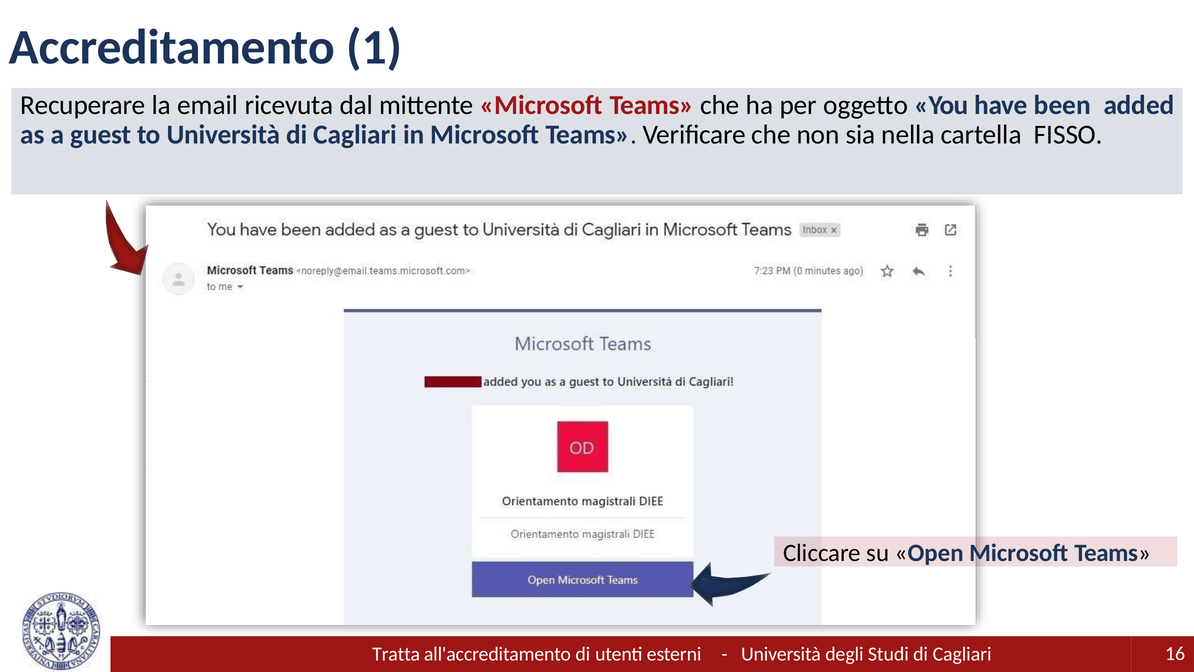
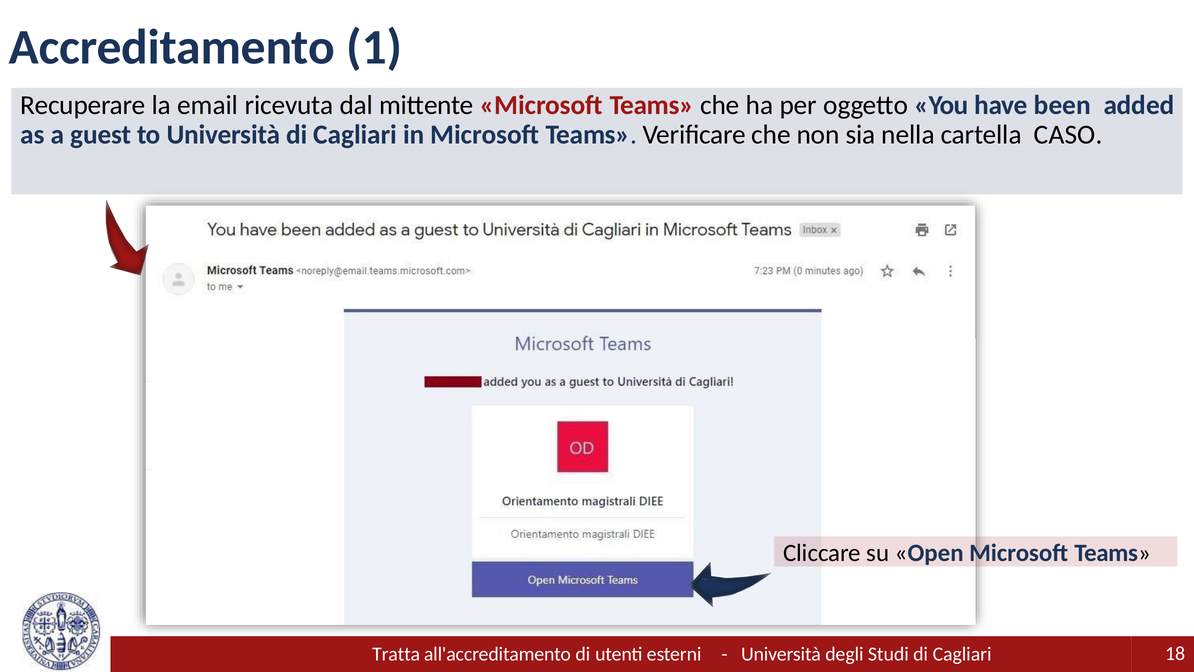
FISSO: FISSO -> CASO
16: 16 -> 18
